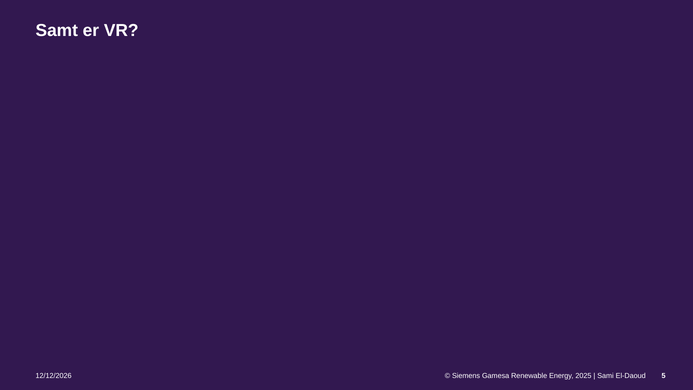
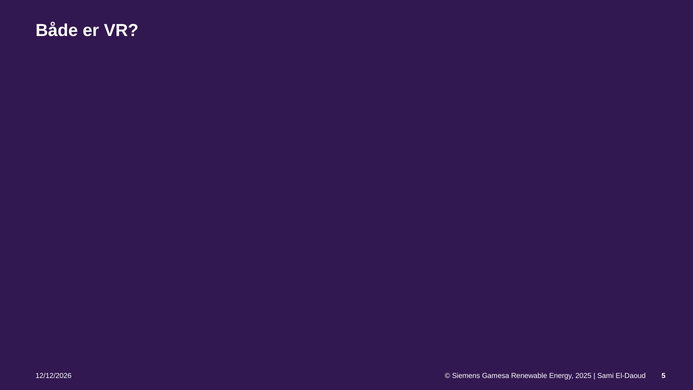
Samt: Samt -> Både
